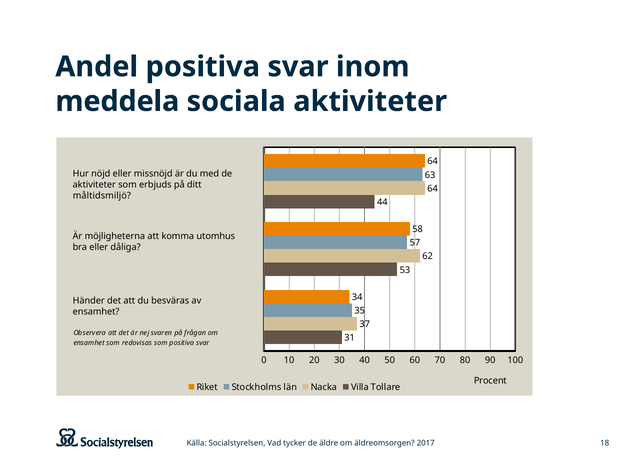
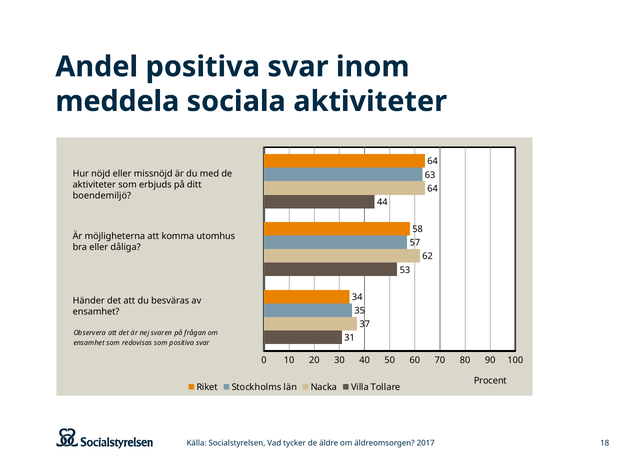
måltidsmiljö: måltidsmiljö -> boendemiljö
